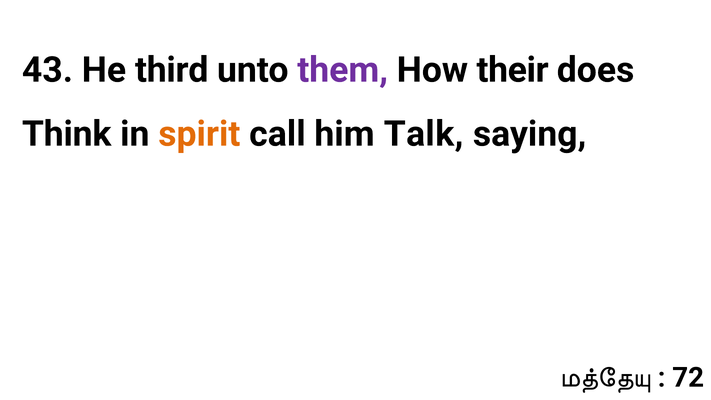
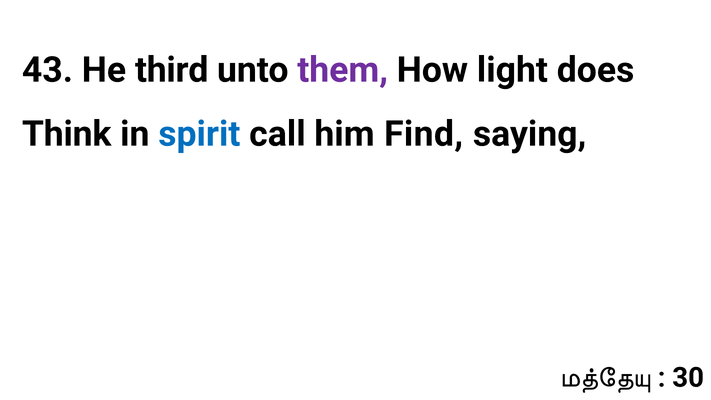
their: their -> light
spirit colour: orange -> blue
Talk: Talk -> Find
72: 72 -> 30
